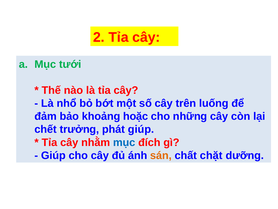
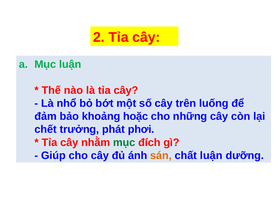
Mục tưới: tưới -> luận
phát giúp: giúp -> phơi
mục at (124, 142) colour: blue -> green
chất chặt: chặt -> luận
